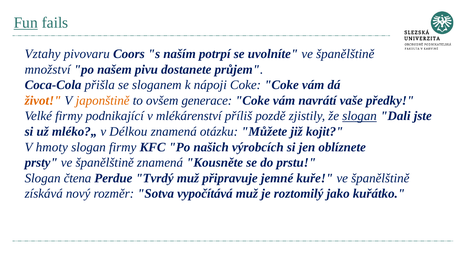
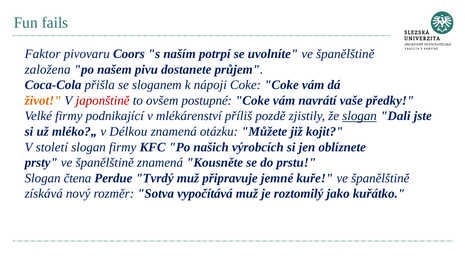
Fun underline: present -> none
Vztahy: Vztahy -> Faktor
množství: množství -> založena
japonštině colour: orange -> red
generace: generace -> postupné
hmoty: hmoty -> století
